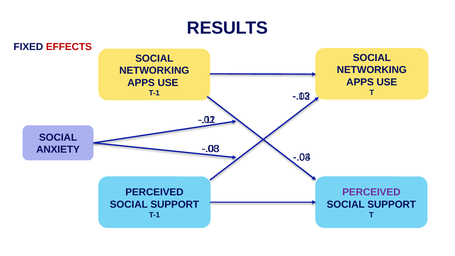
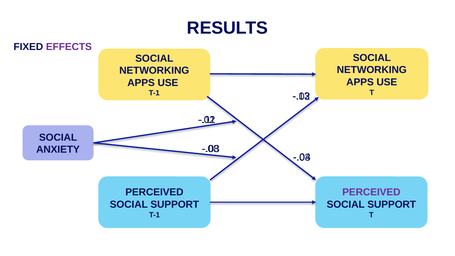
EFFECTS colour: red -> purple
